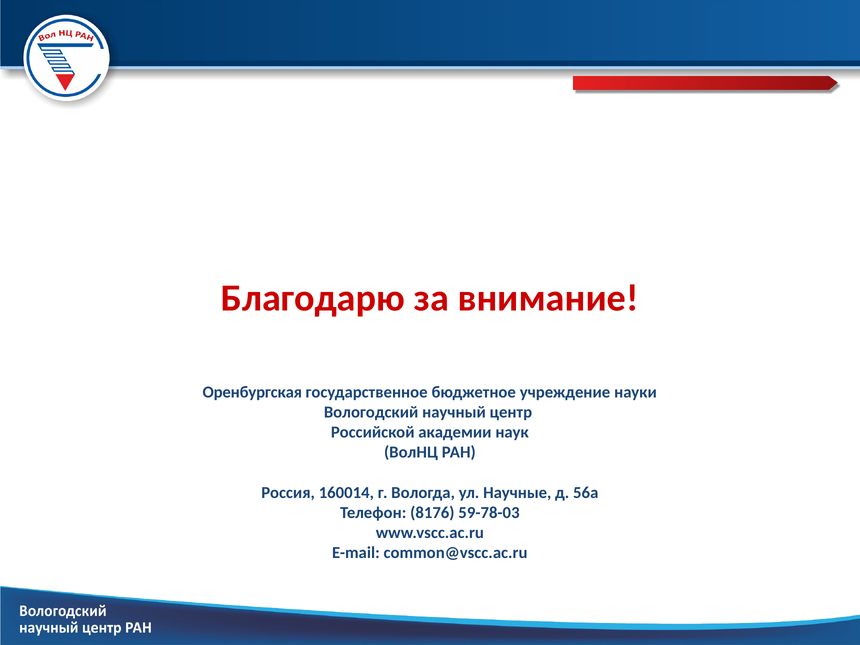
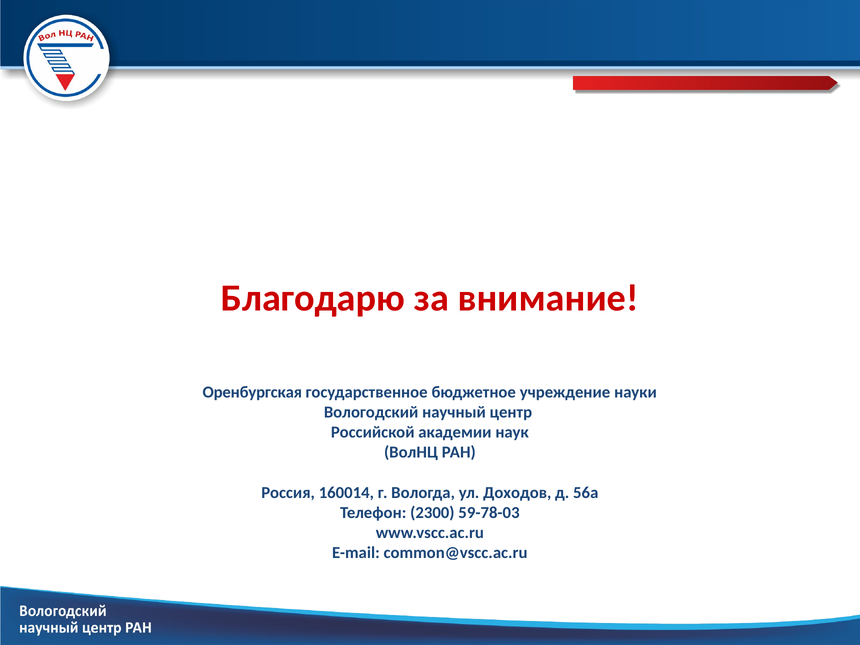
Научные: Научные -> Доходов
8176: 8176 -> 2300
